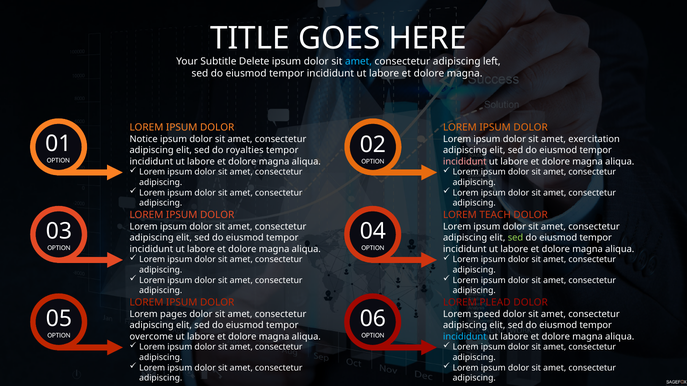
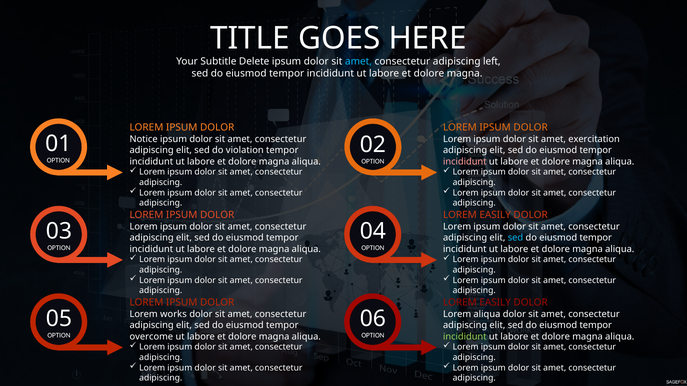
royalties: royalties -> violation
TEACH at (495, 215): TEACH -> EASILY
sed at (515, 238) colour: light green -> light blue
PLEAD at (495, 303): PLEAD -> EASILY
pages: pages -> works
Lorem speed: speed -> aliqua
incididunt at (465, 337) colour: light blue -> light green
